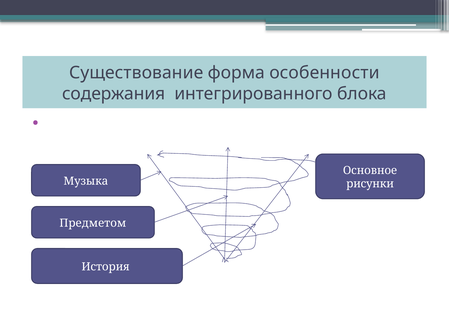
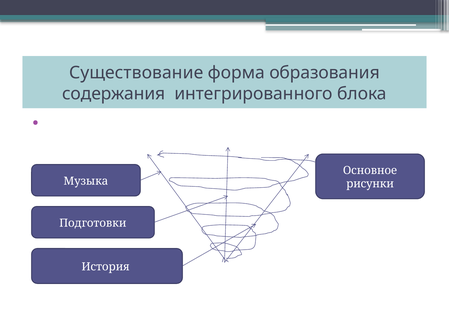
особенности: особенности -> образования
Предметом: Предметом -> Подготовки
